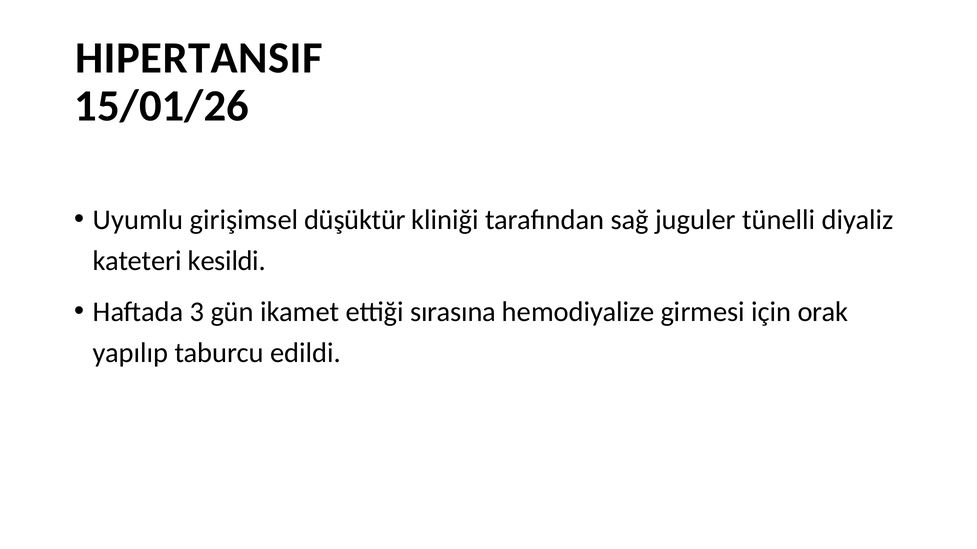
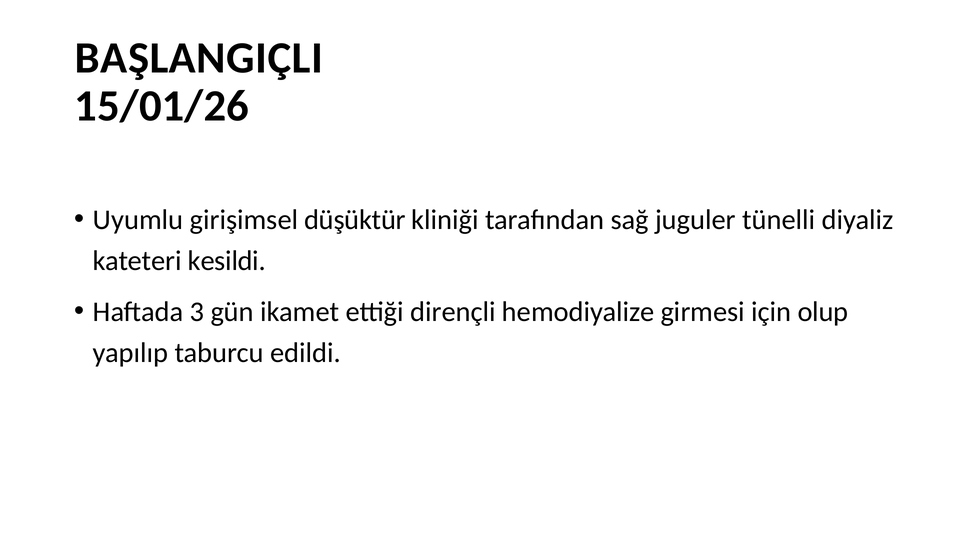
HIPERTANSIF: HIPERTANSIF -> BAŞLANGIÇLI
sırasına: sırasına -> dirençli
orak: orak -> olup
